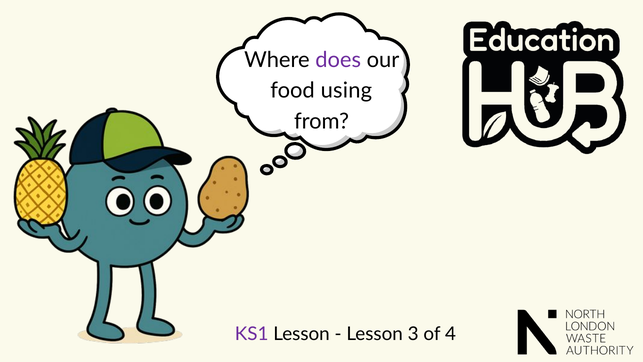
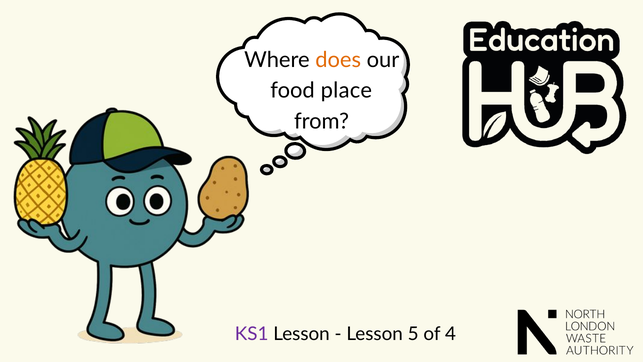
does colour: purple -> orange
using: using -> place
3: 3 -> 5
